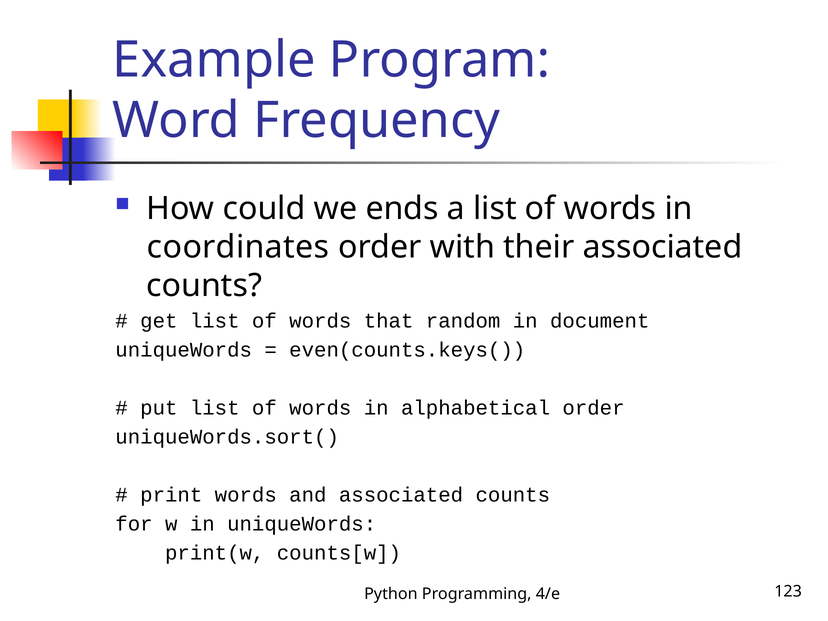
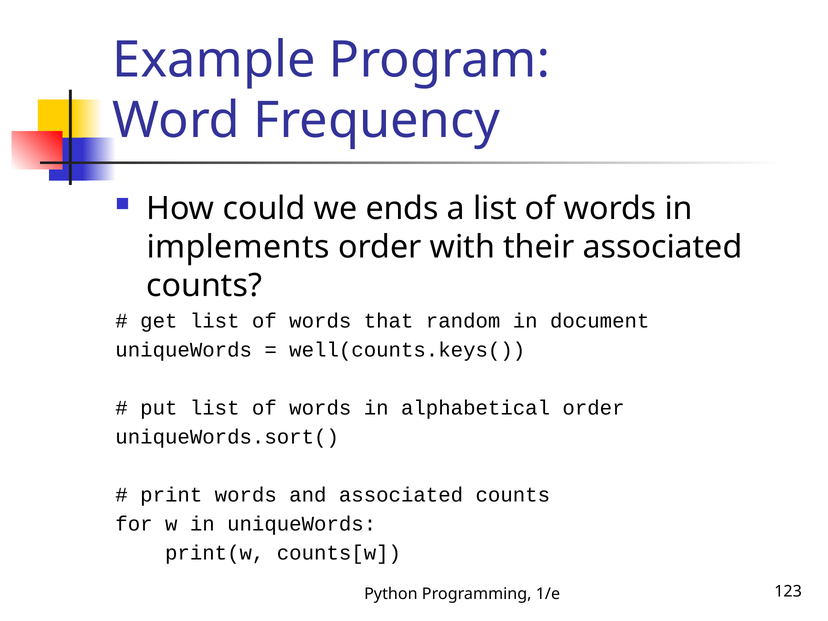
coordinates: coordinates -> implements
even(counts.keys(: even(counts.keys( -> well(counts.keys(
4/e: 4/e -> 1/e
